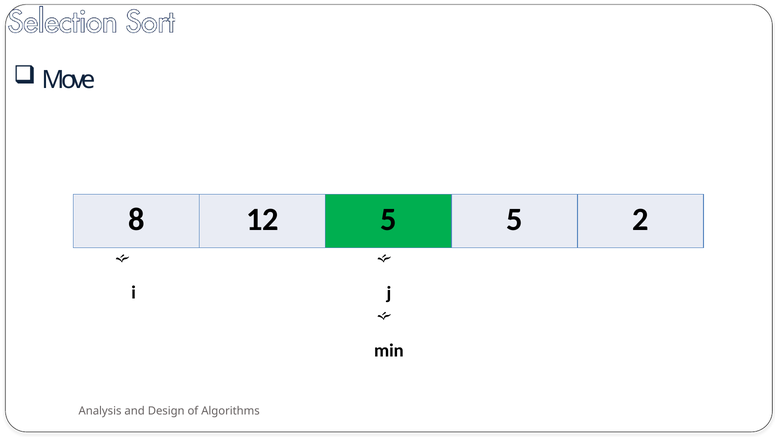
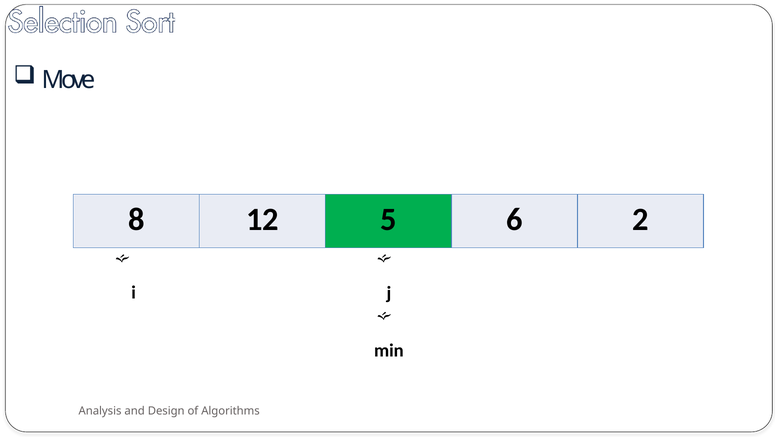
5 5: 5 -> 6
